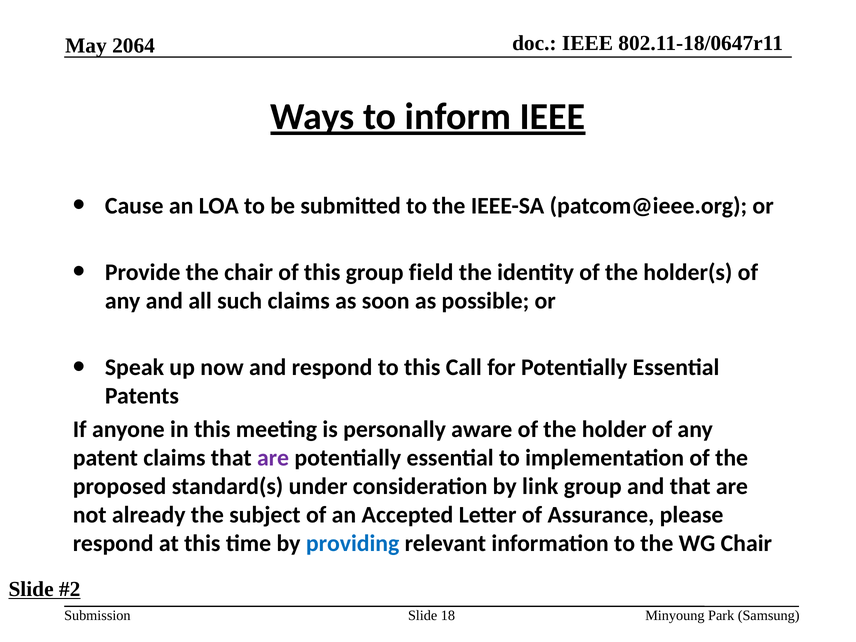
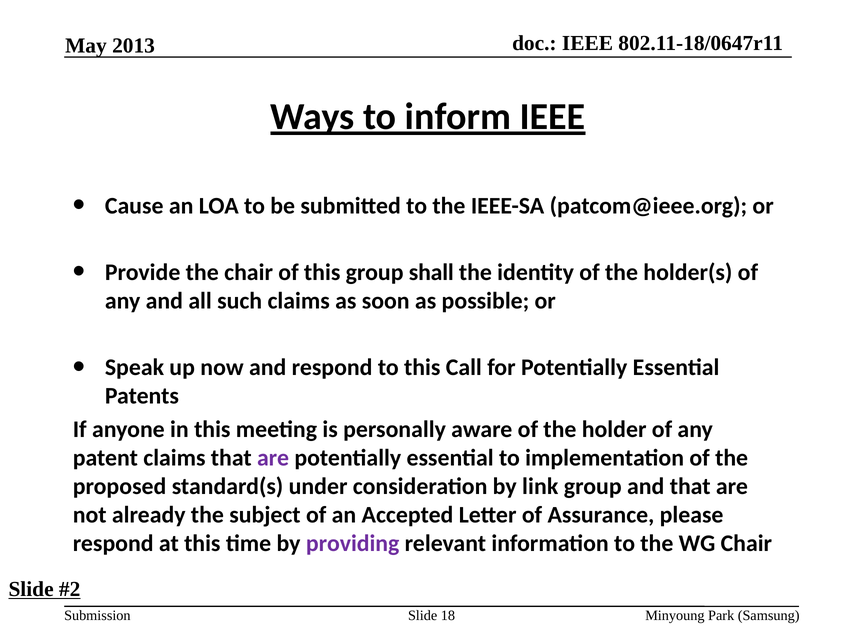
2064: 2064 -> 2013
field: field -> shall
providing colour: blue -> purple
